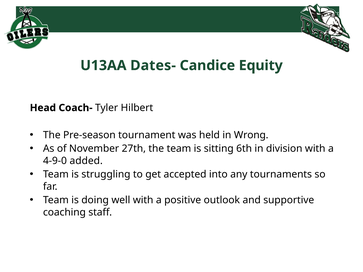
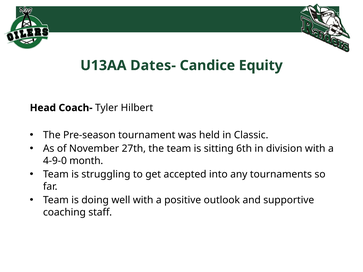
Wrong: Wrong -> Classic
added: added -> month
